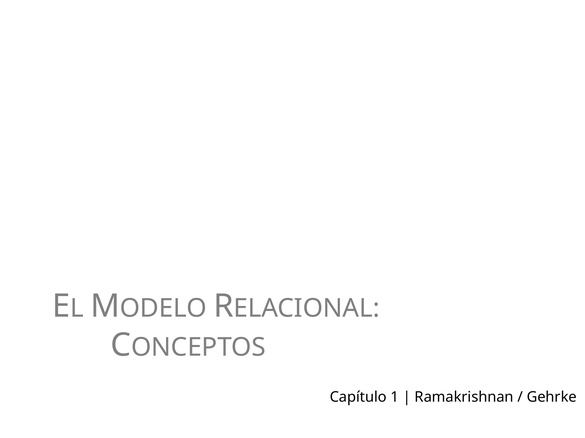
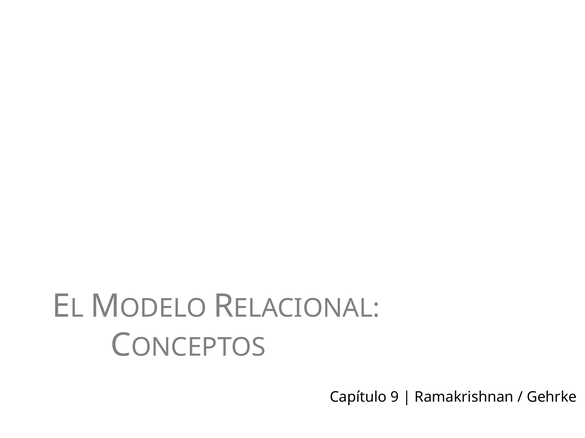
1: 1 -> 9
